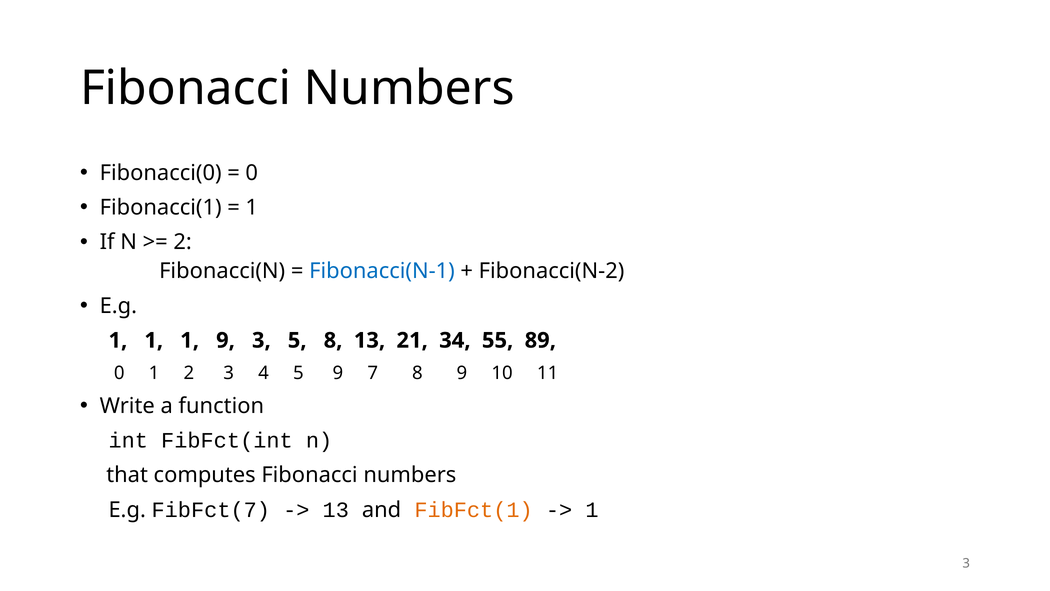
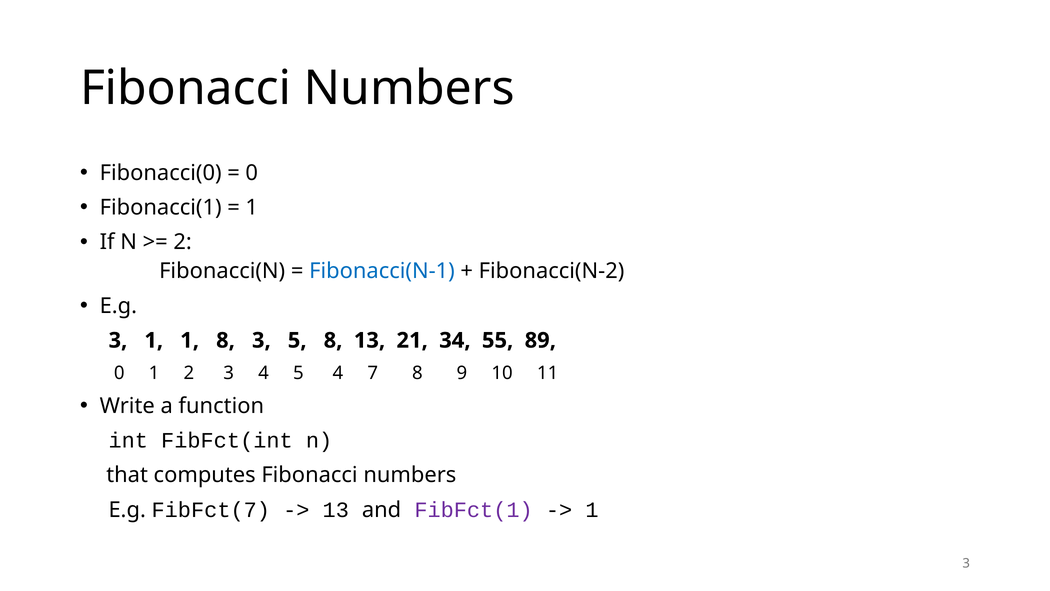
1 at (118, 340): 1 -> 3
1 9: 9 -> 8
5 9: 9 -> 4
FibFct(1 colour: orange -> purple
